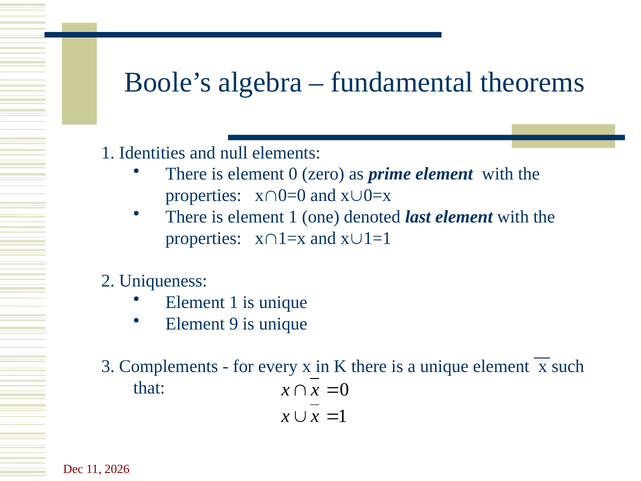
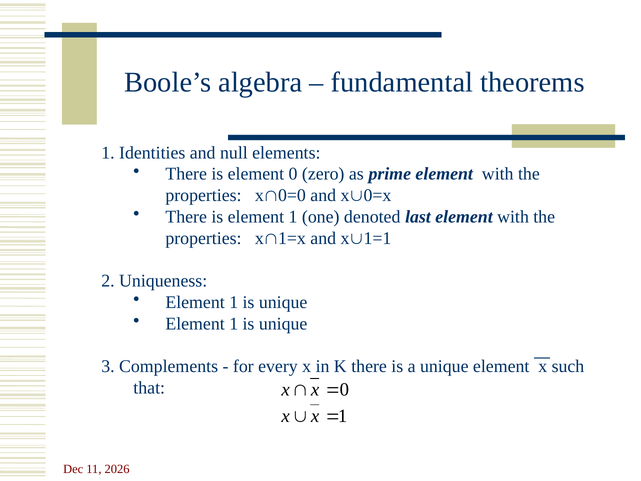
9 at (234, 324): 9 -> 1
